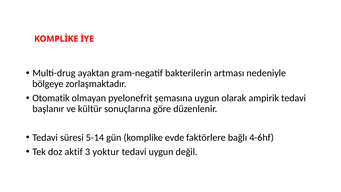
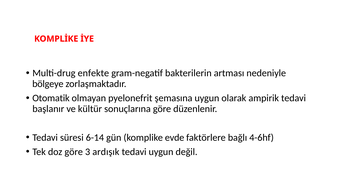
ayaktan: ayaktan -> enfekte
5-14: 5-14 -> 6-14
doz aktif: aktif -> göre
yoktur: yoktur -> ardışık
